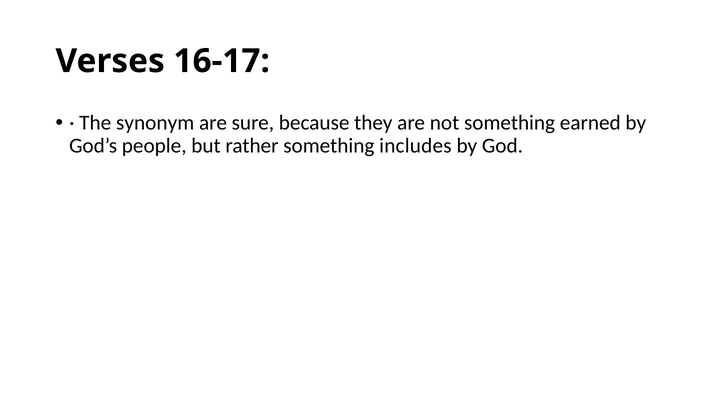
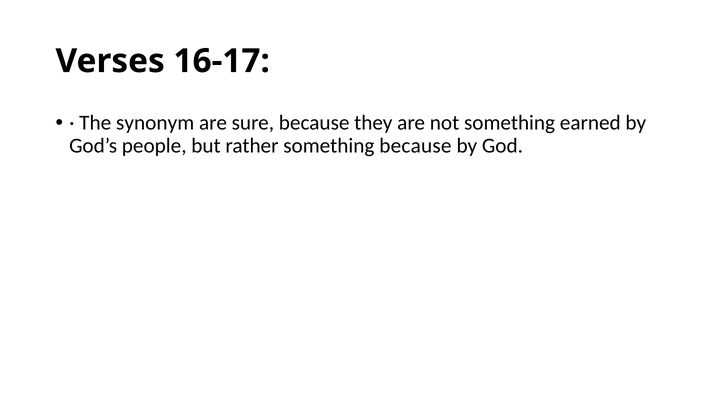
something includes: includes -> because
